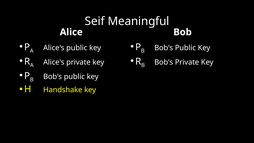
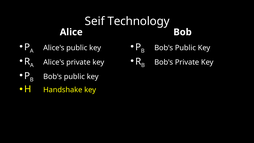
Meaningful: Meaningful -> Technology
